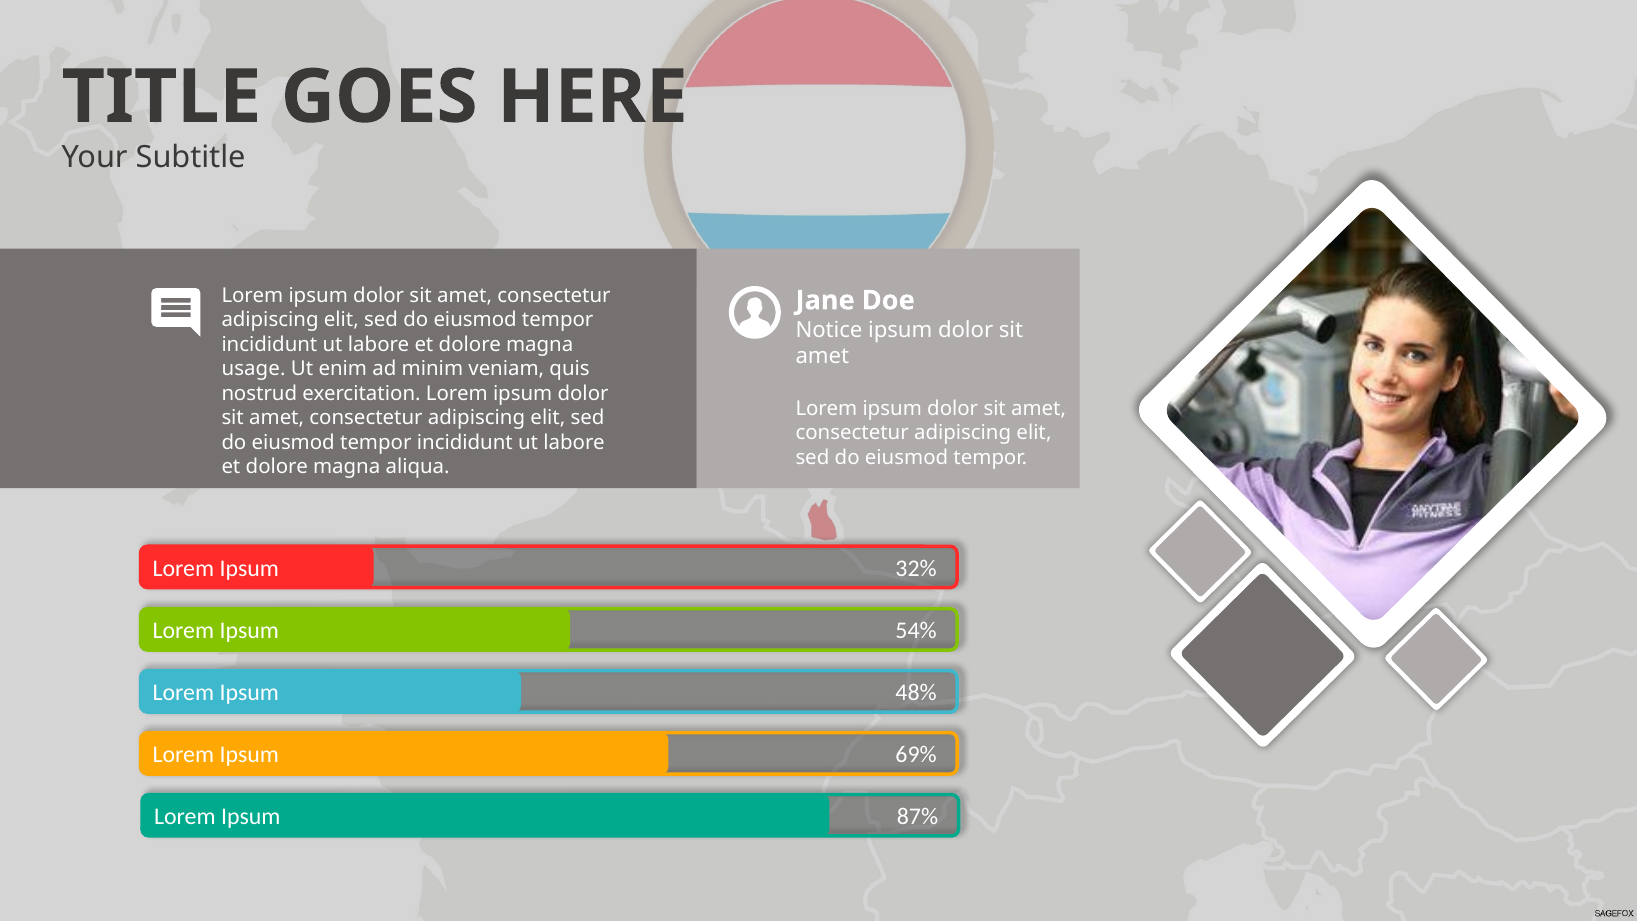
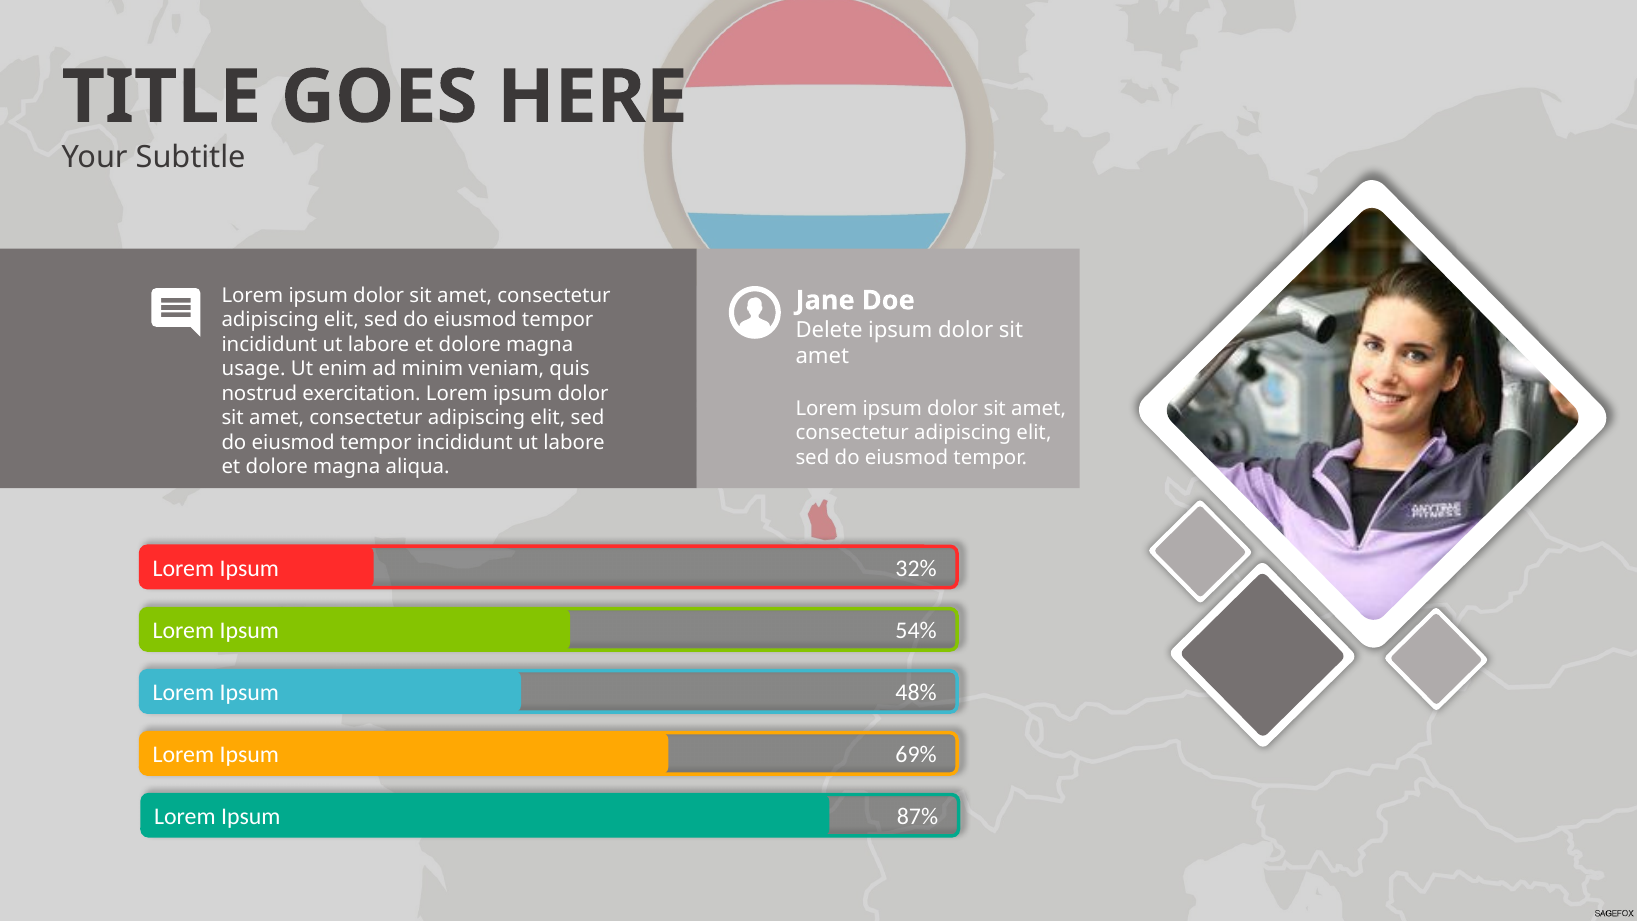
Notice: Notice -> Delete
